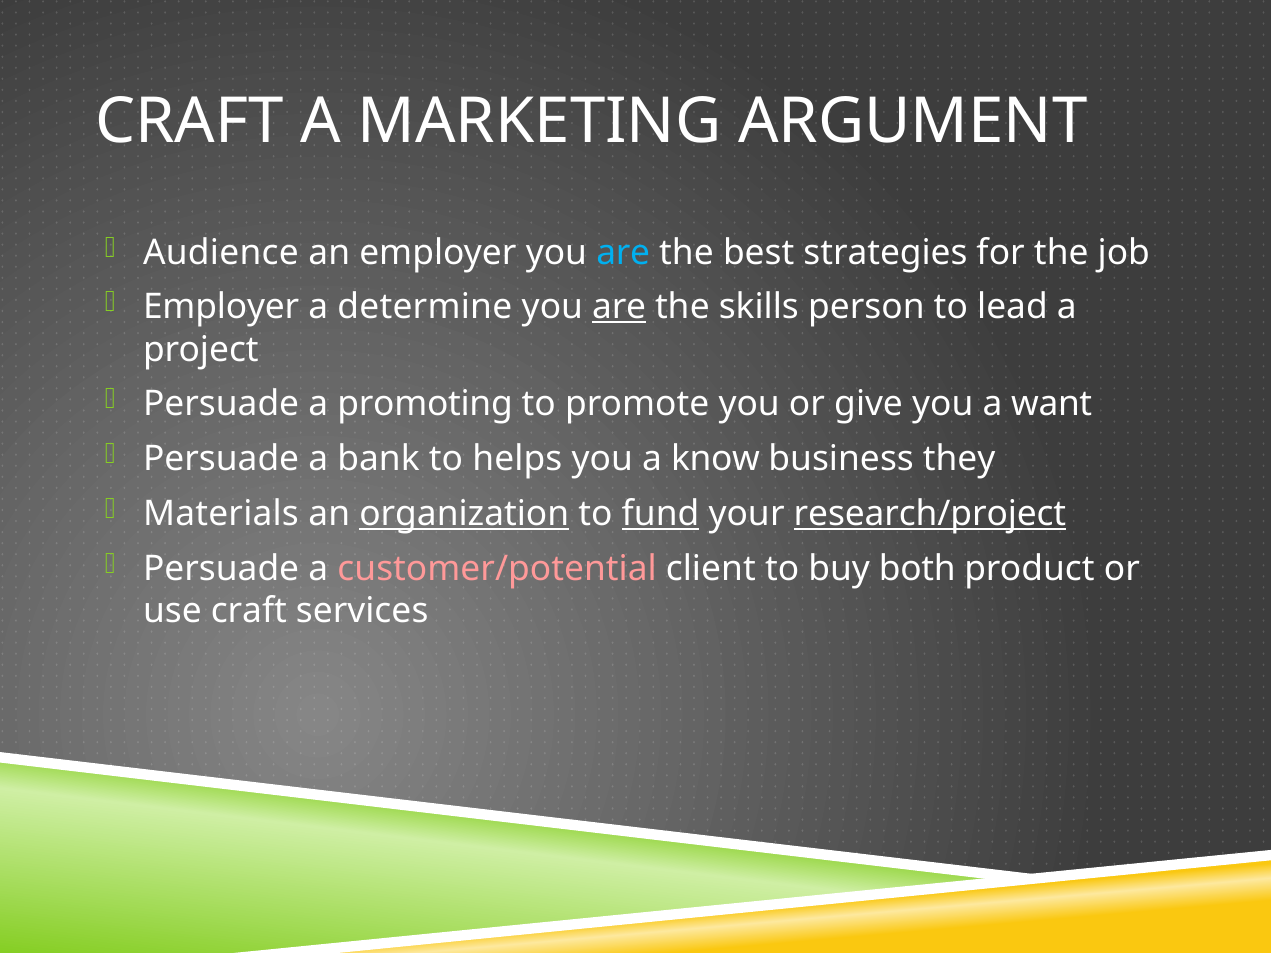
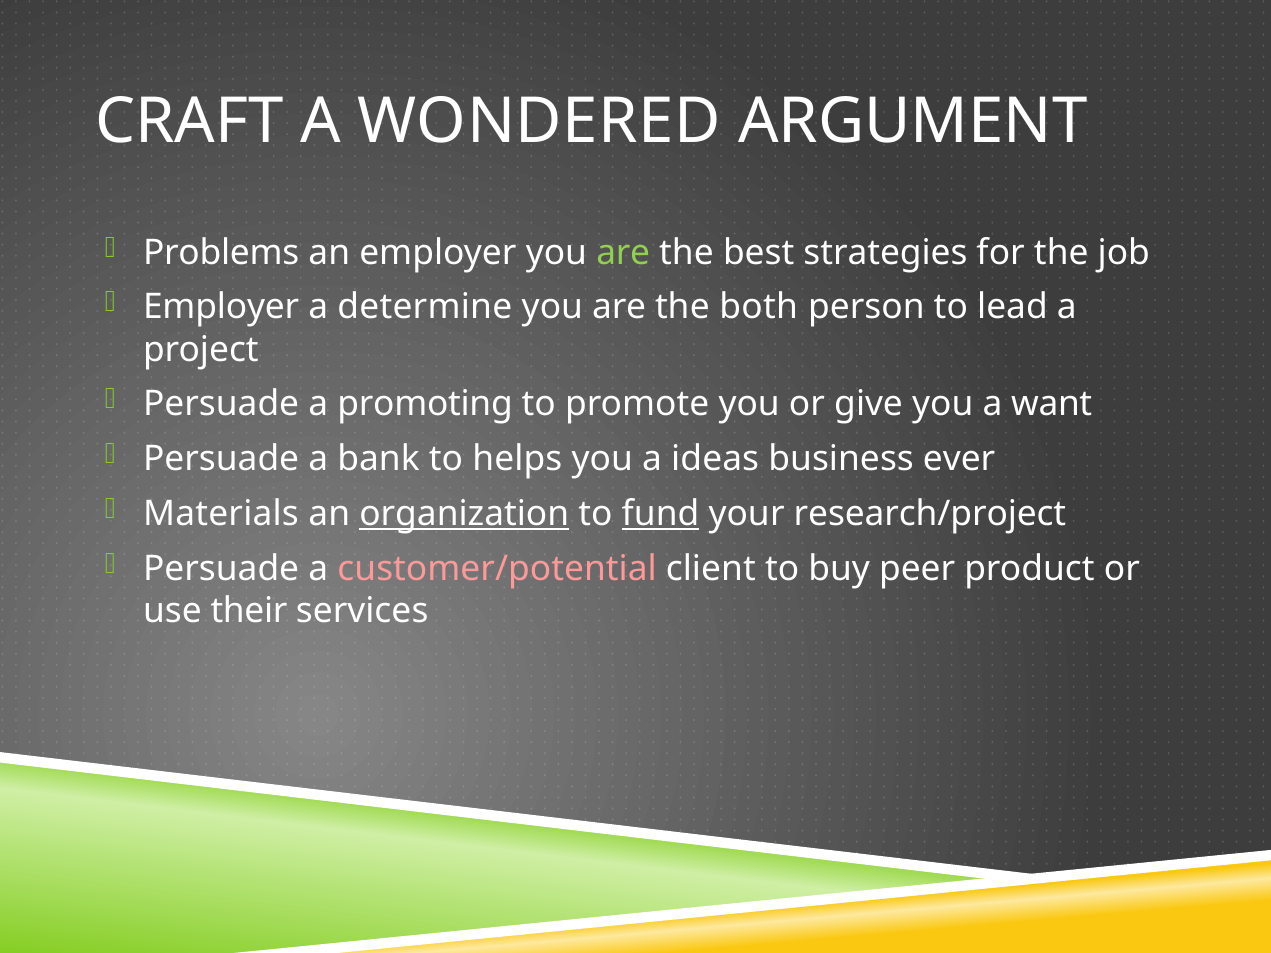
MARKETING: MARKETING -> WONDERED
Audience: Audience -> Problems
are at (623, 252) colour: light blue -> light green
are at (619, 307) underline: present -> none
skills: skills -> both
know: know -> ideas
they: they -> ever
research/project underline: present -> none
both: both -> peer
use craft: craft -> their
